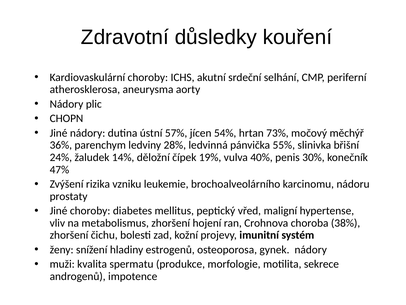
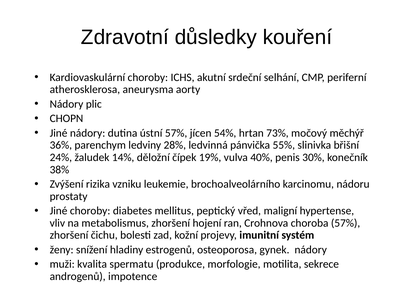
47%: 47% -> 38%
choroba 38%: 38% -> 57%
